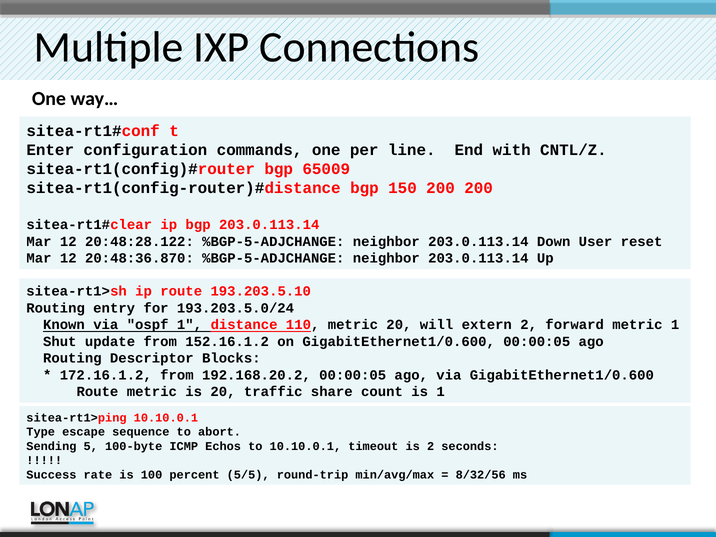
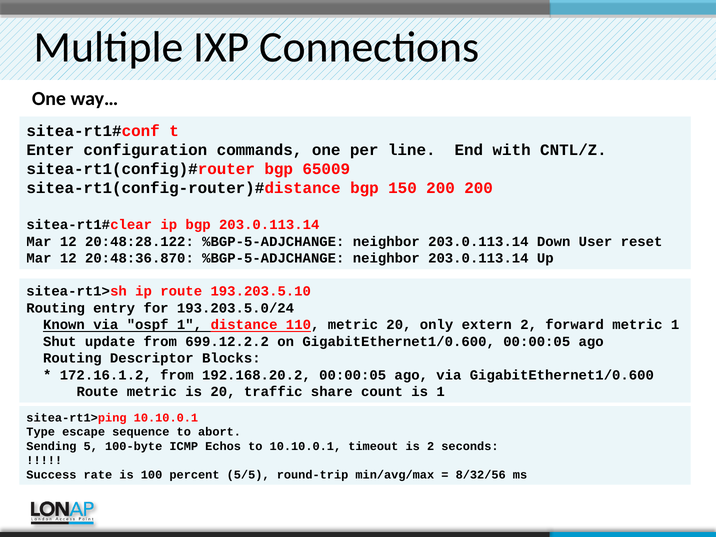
will: will -> only
152.16.1.2: 152.16.1.2 -> 699.12.2.2
